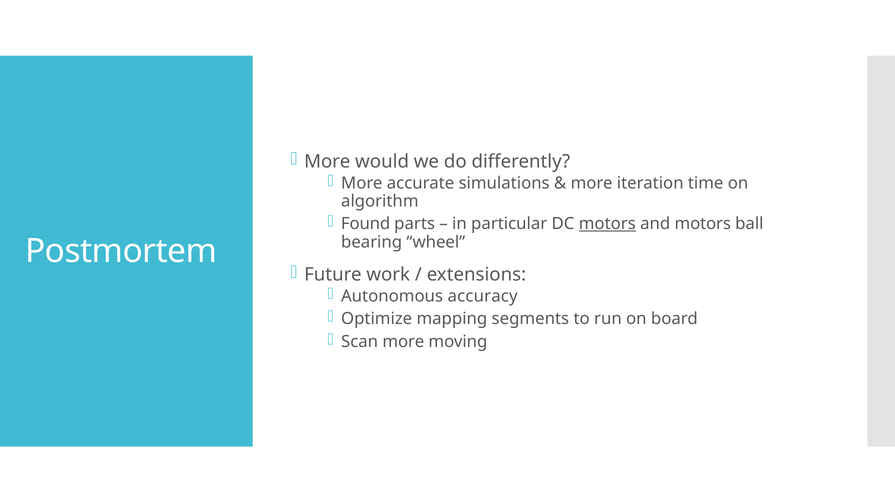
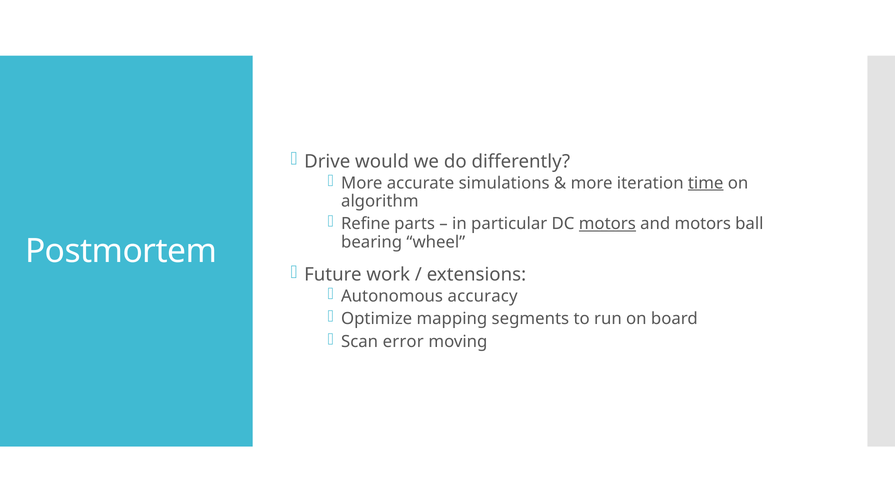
More at (327, 162): More -> Drive
time underline: none -> present
Found: Found -> Refine
Scan more: more -> error
